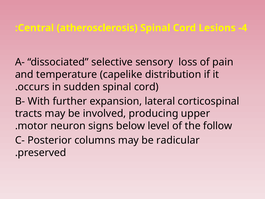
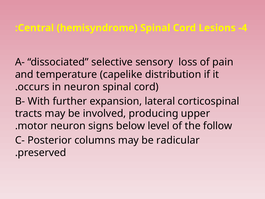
atherosclerosis: atherosclerosis -> hemisyndrome
in sudden: sudden -> neuron
